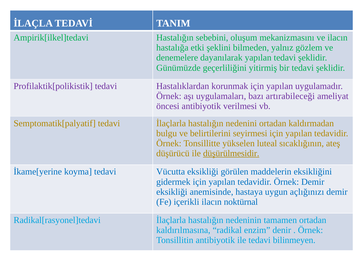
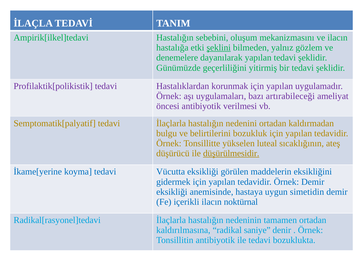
şeklini underline: none -> present
seyirmesi: seyirmesi -> bozukluk
açlığınızı: açlığınızı -> simetidin
enzim: enzim -> saniye
bilinmeyen: bilinmeyen -> bozuklukta
